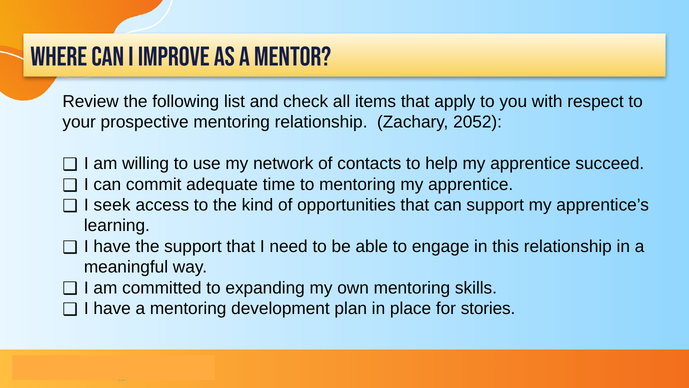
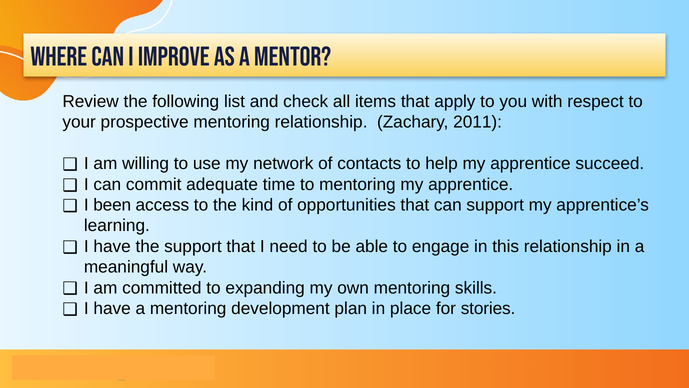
2052: 2052 -> 2011
seek: seek -> been
